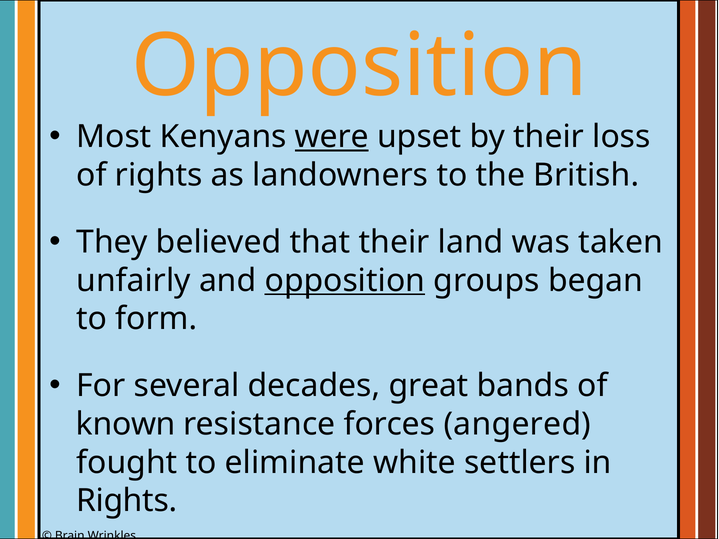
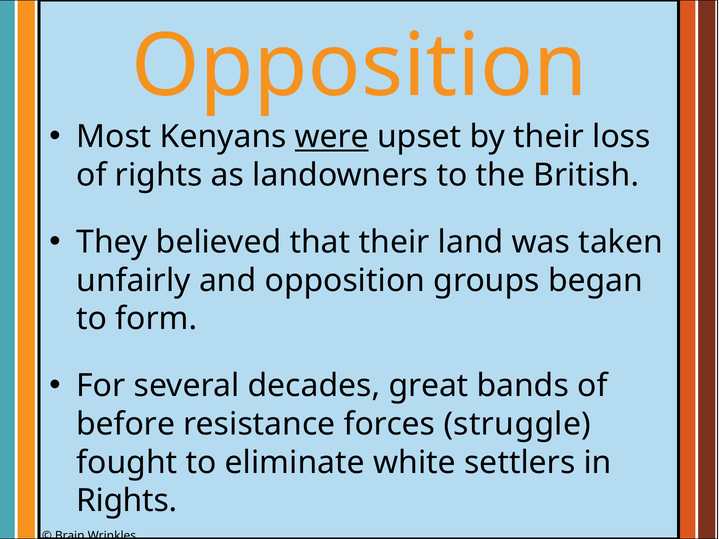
opposition at (345, 281) underline: present -> none
known: known -> before
angered: angered -> struggle
